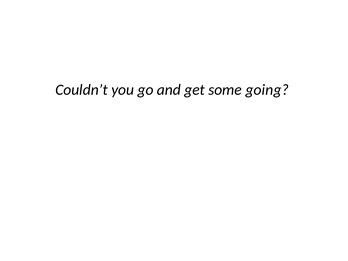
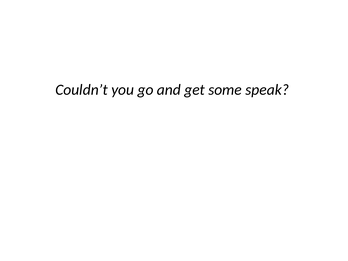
going: going -> speak
